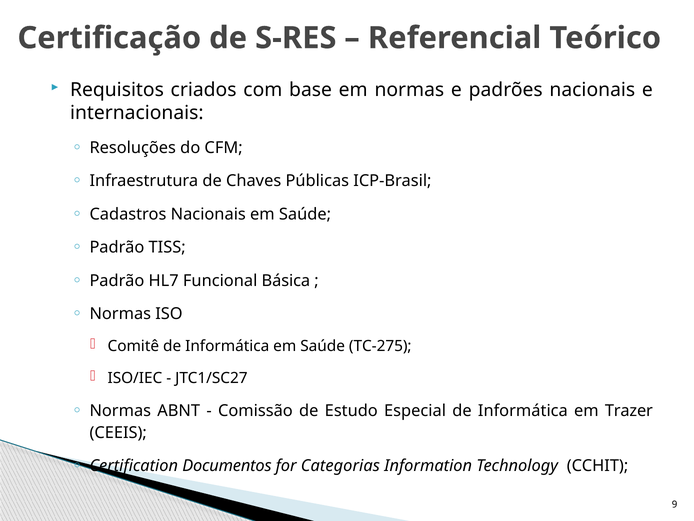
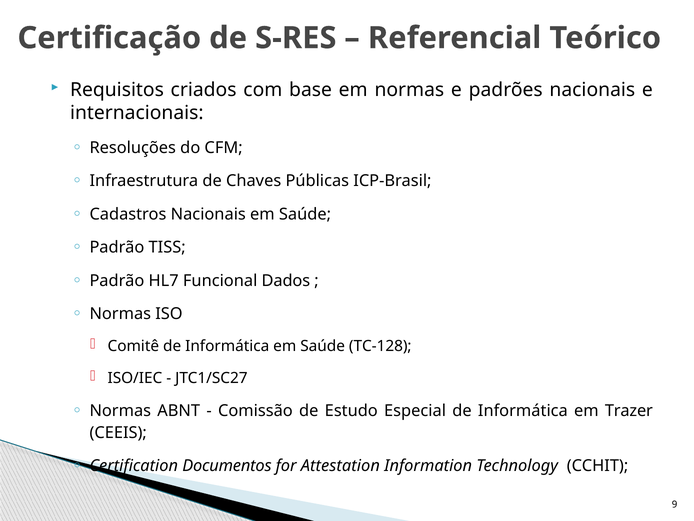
Básica: Básica -> Dados
TC-275: TC-275 -> TC-128
Categorias: Categorias -> Attestation
